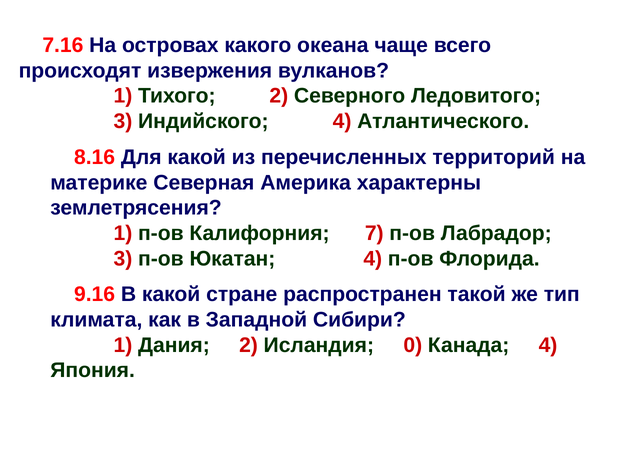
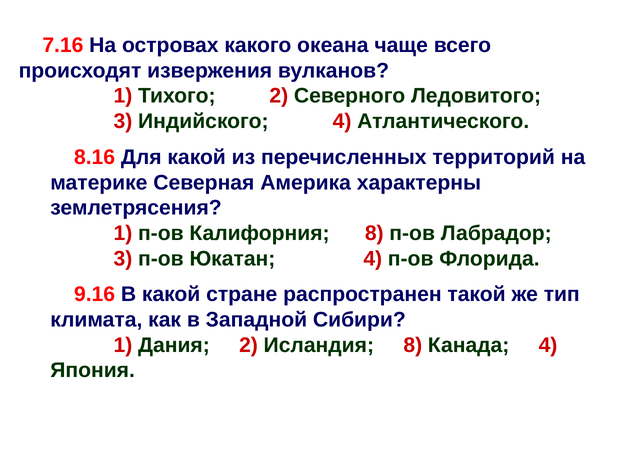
Калифорния 7: 7 -> 8
Исландия 0: 0 -> 8
